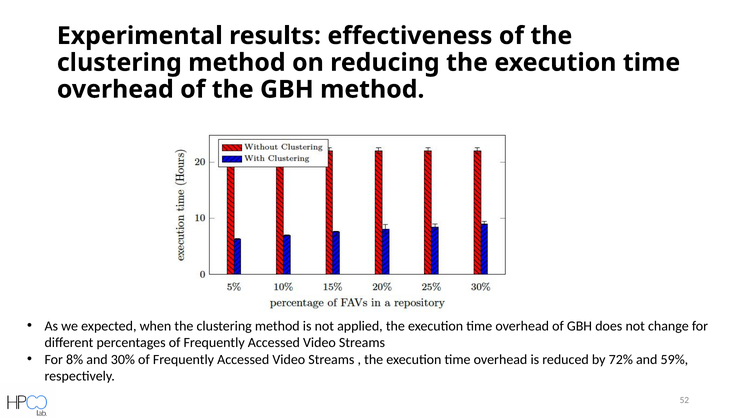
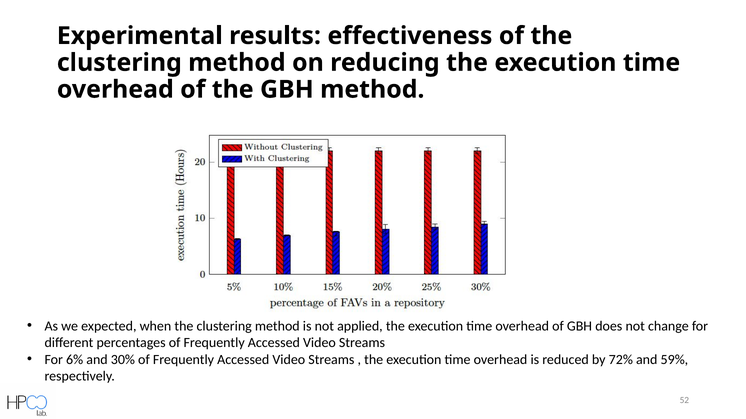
8%: 8% -> 6%
